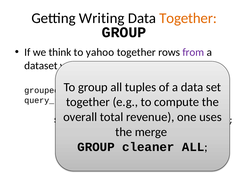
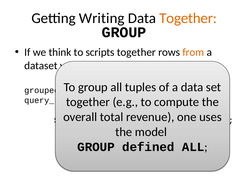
yahoo: yahoo -> scripts
from colour: purple -> orange
merge: merge -> model
cleaner: cleaner -> defined
